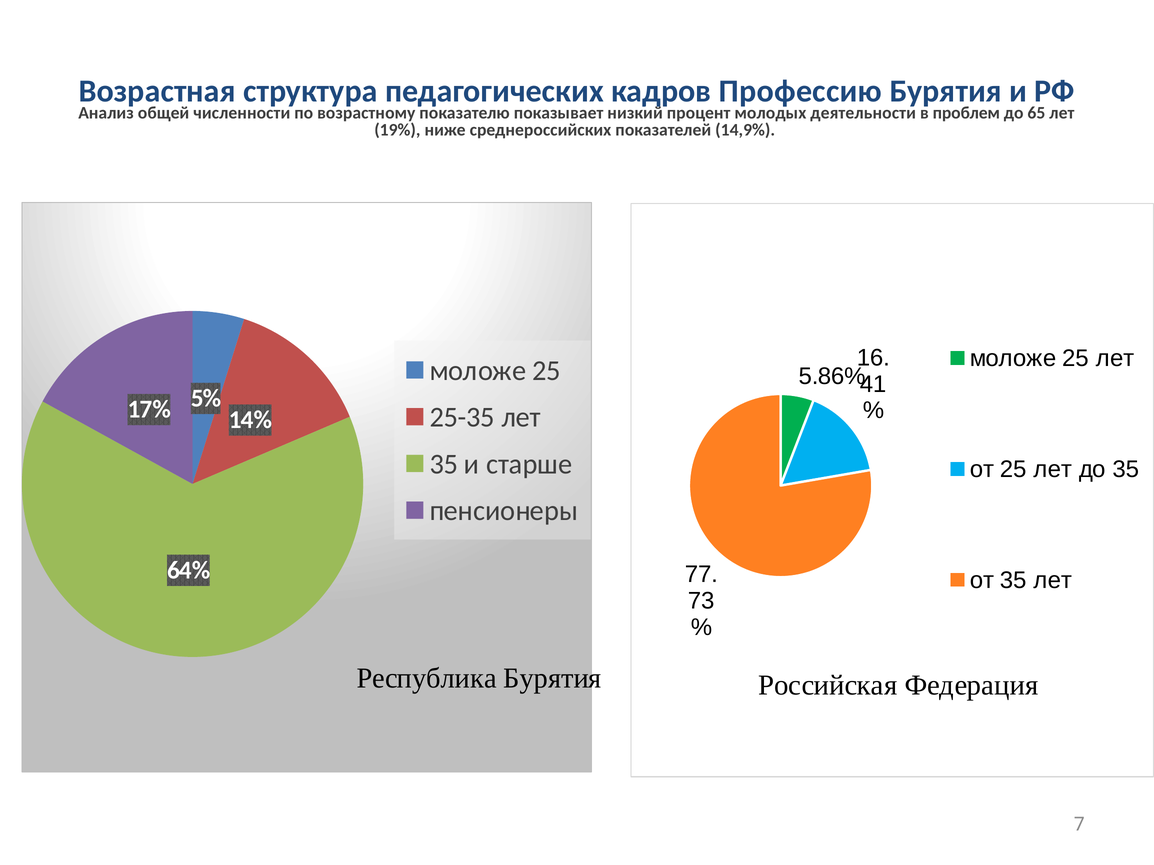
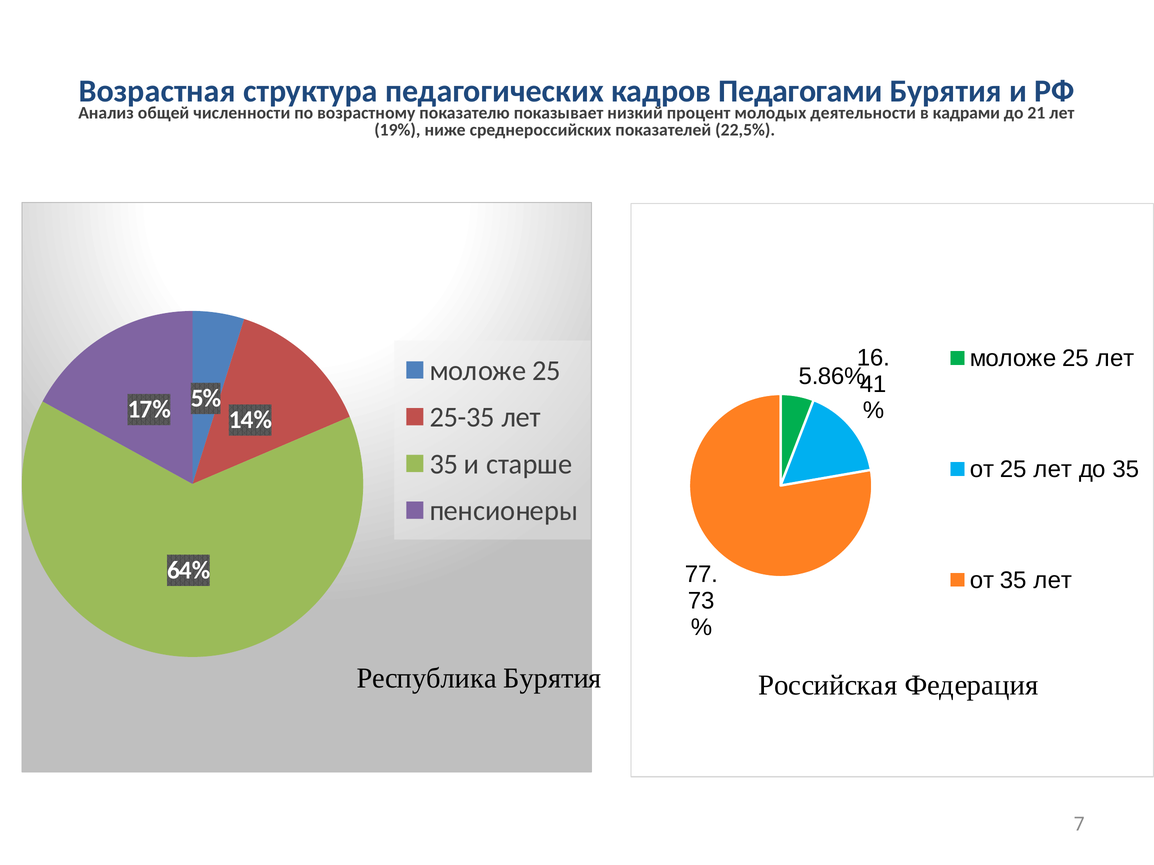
Профессию: Профессию -> Педагогами
проблем: проблем -> кадрами
65: 65 -> 21
14,9%: 14,9% -> 22,5%
